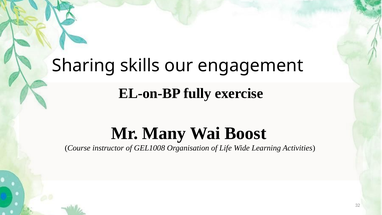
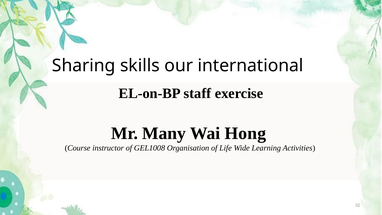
engagement: engagement -> international
fully: fully -> staff
Boost: Boost -> Hong
